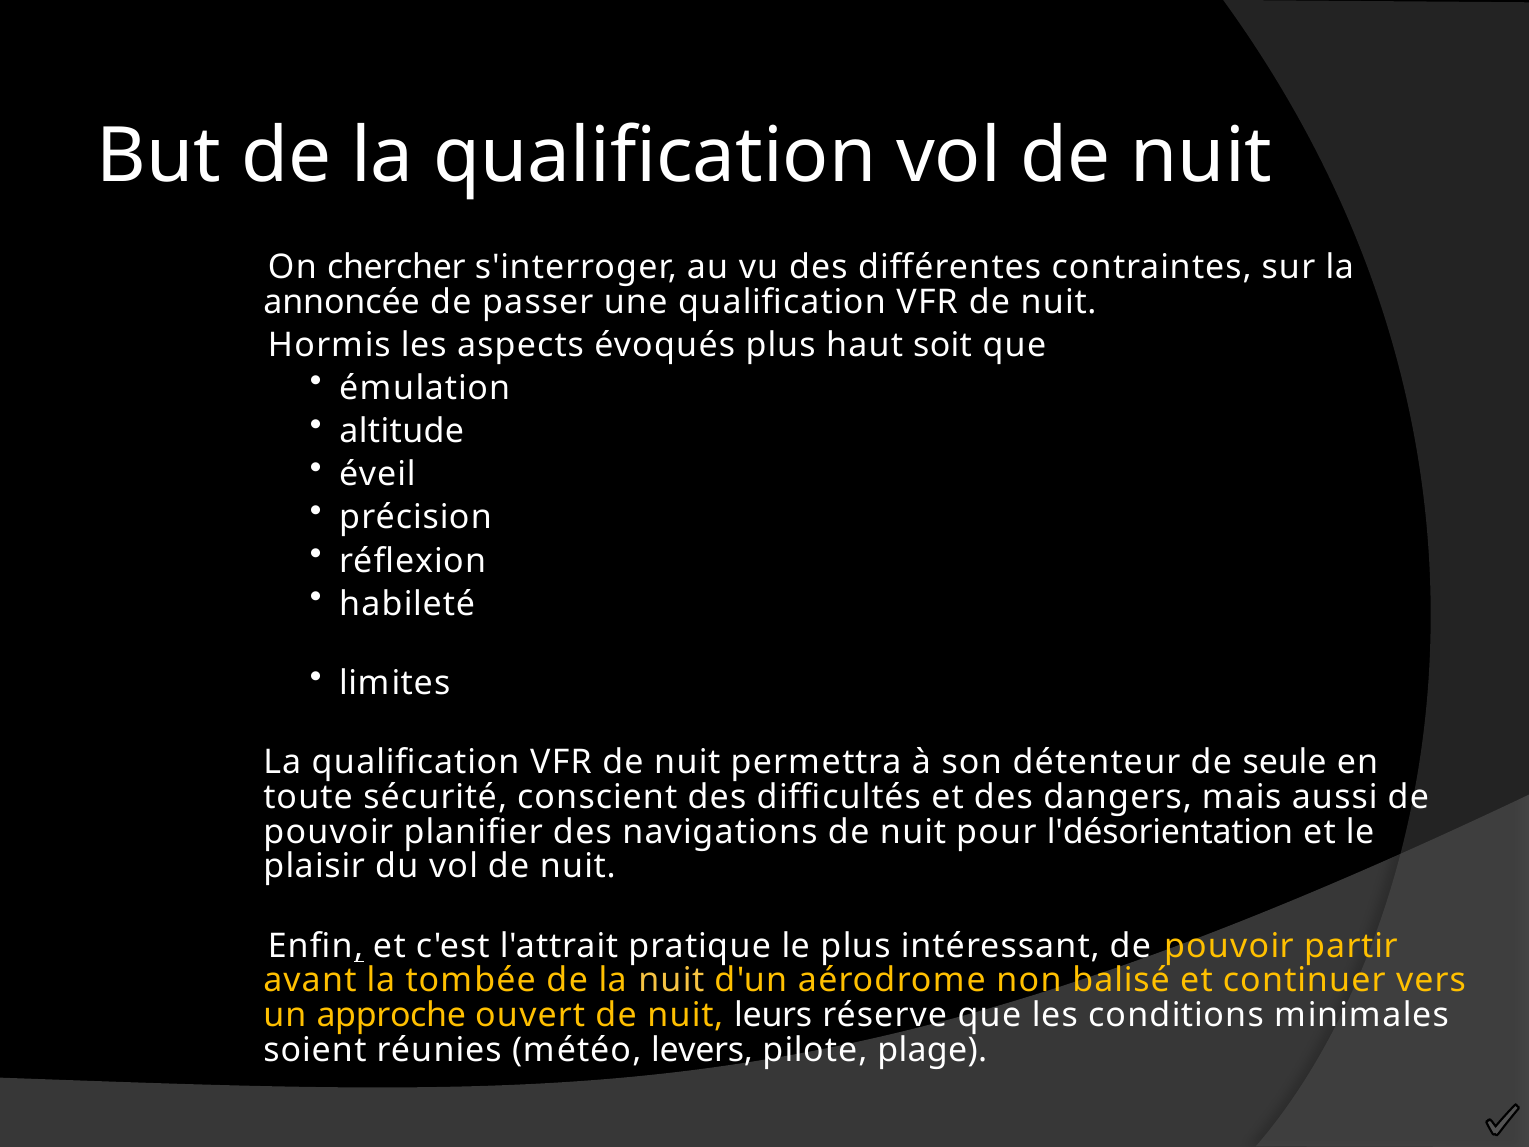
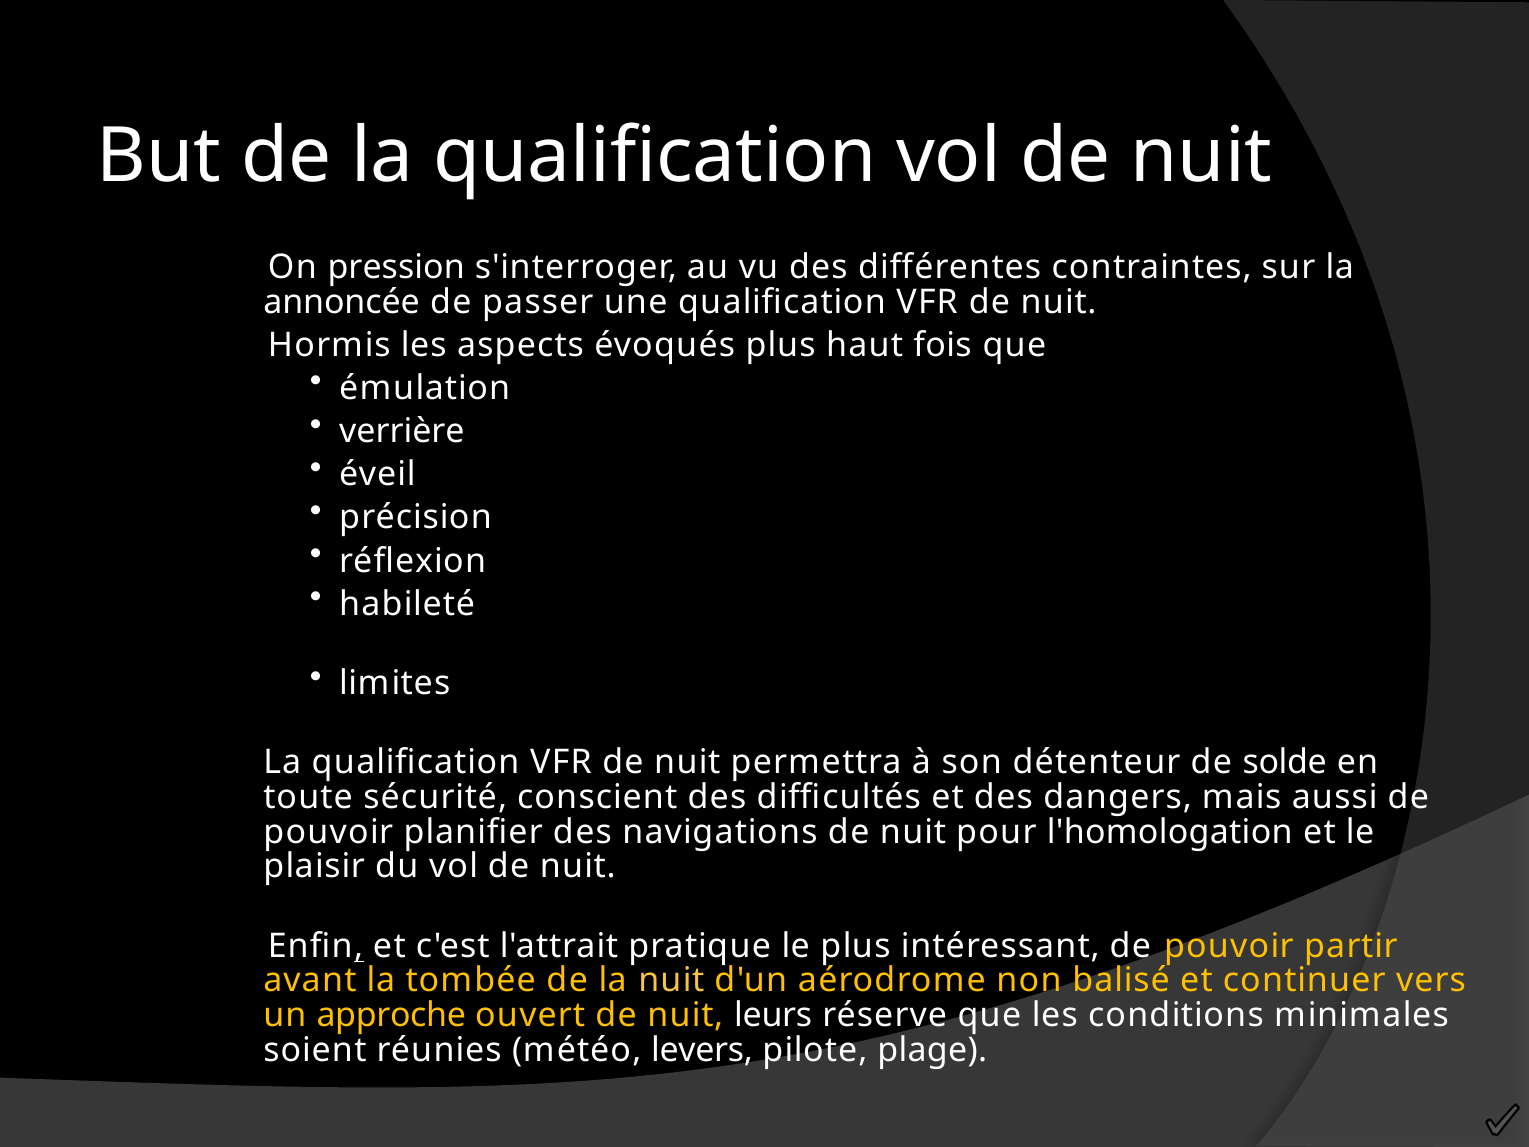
chercher: chercher -> pression
soit: soit -> fois
altitude: altitude -> verrière
seule: seule -> solde
l'désorientation: l'désorientation -> l'homologation
